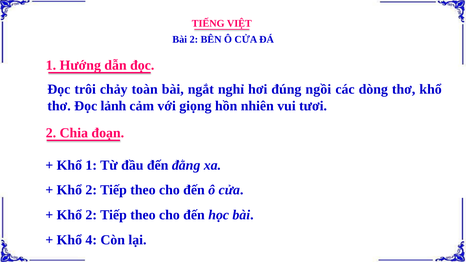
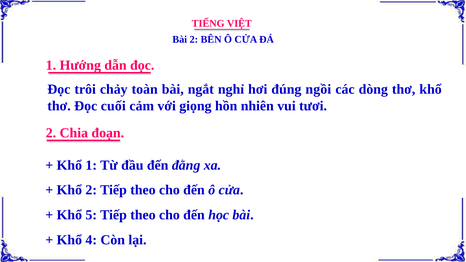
lảnh: lảnh -> cuối
2 at (91, 215): 2 -> 5
